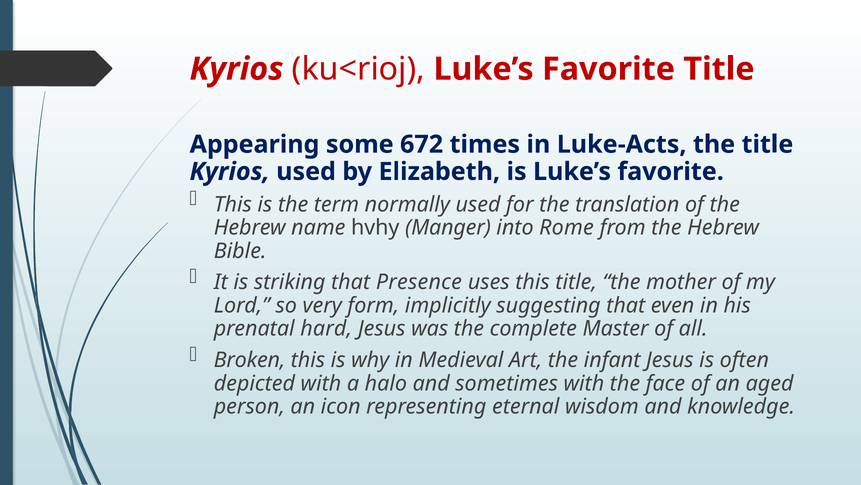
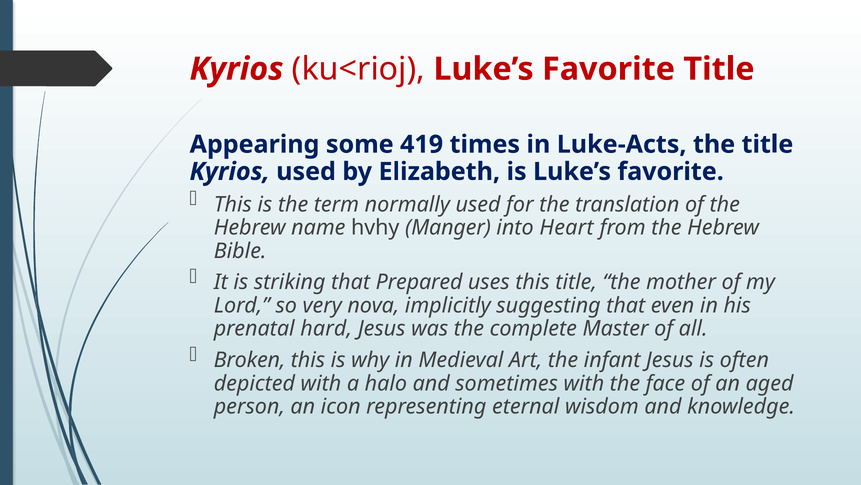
672: 672 -> 419
Rome: Rome -> Heart
Presence: Presence -> Prepared
form: form -> nova
